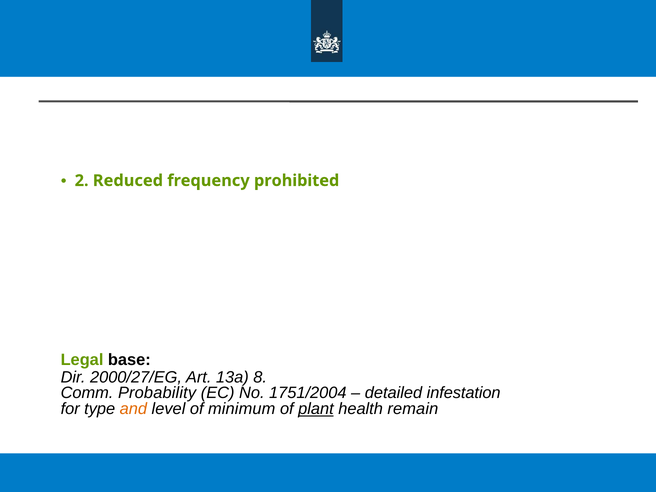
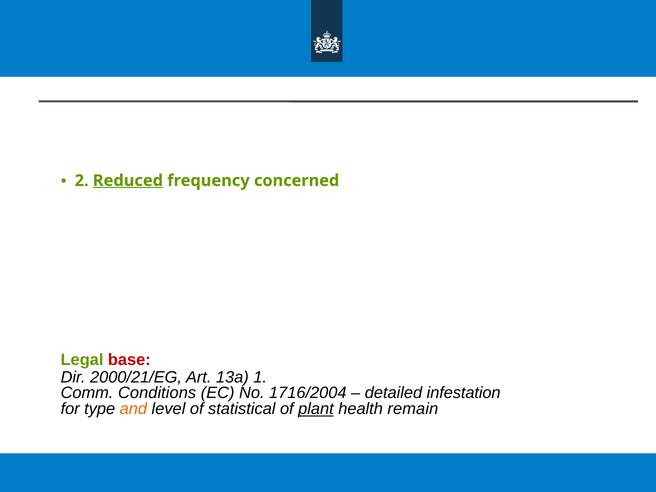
Reduced underline: none -> present
prohibited: prohibited -> concerned
base colour: black -> red
2000/27/EG: 2000/27/EG -> 2000/21/EG
8: 8 -> 1
Probability: Probability -> Conditions
1751/2004: 1751/2004 -> 1716/2004
minimum: minimum -> statistical
